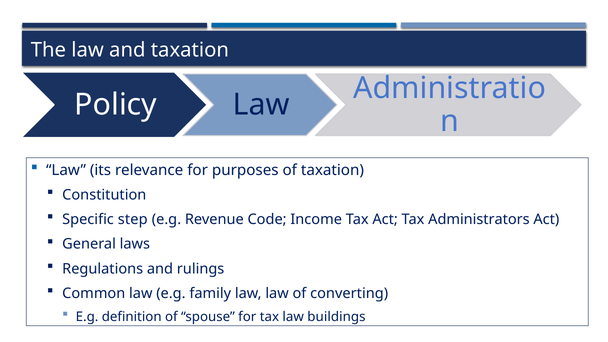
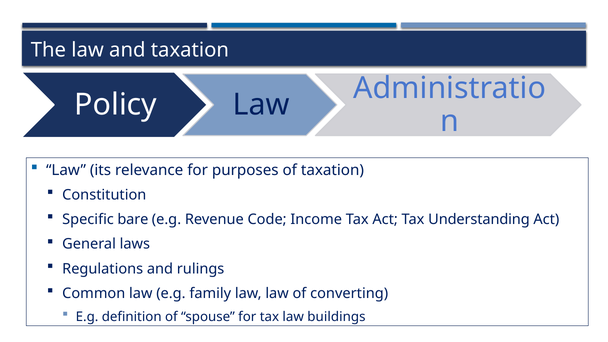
step: step -> bare
Administrators: Administrators -> Understanding
